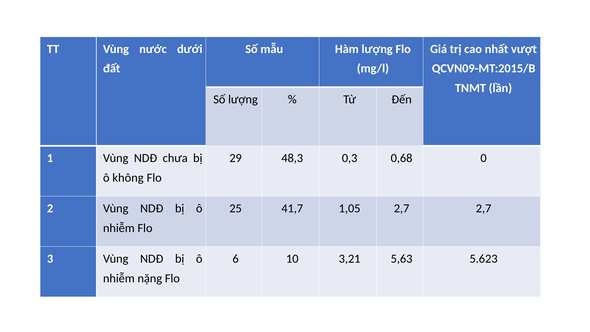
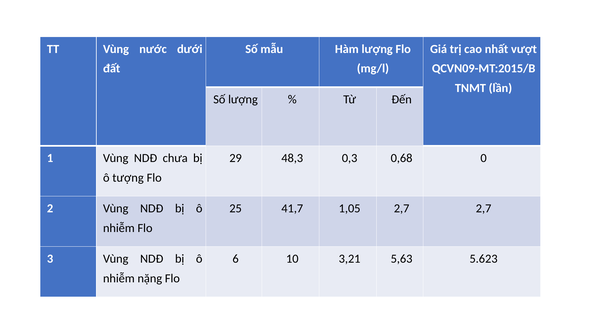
không: không -> tượng
